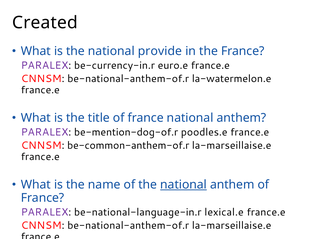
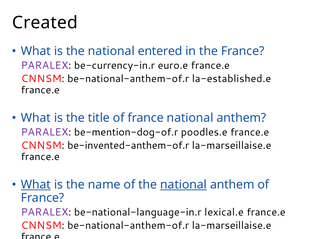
provide: provide -> entered
la-watermelon.e: la-watermelon.e -> la-established.e
be-common-anthem-of.r: be-common-anthem-of.r -> be-invented-anthem-of.r
What at (36, 185) underline: none -> present
